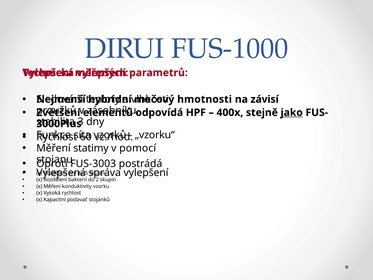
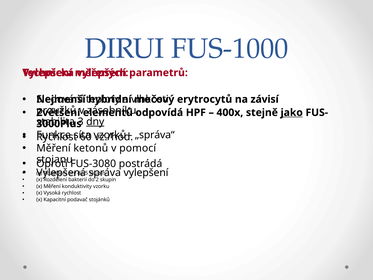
hmotnosti: hmotnosti -> erytrocytů
dny underline: none -> present
„vzorku“: „vzorku“ -> „správa“
statimy: statimy -> ketonů
FUS-3003: FUS-3003 -> FUS-3080
